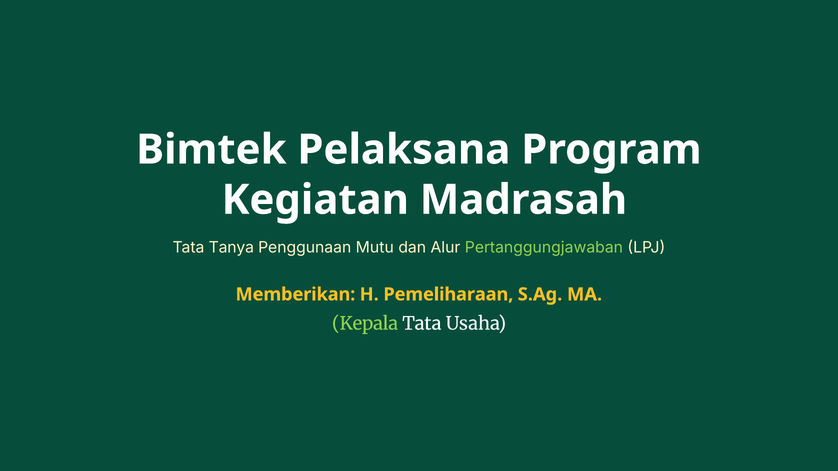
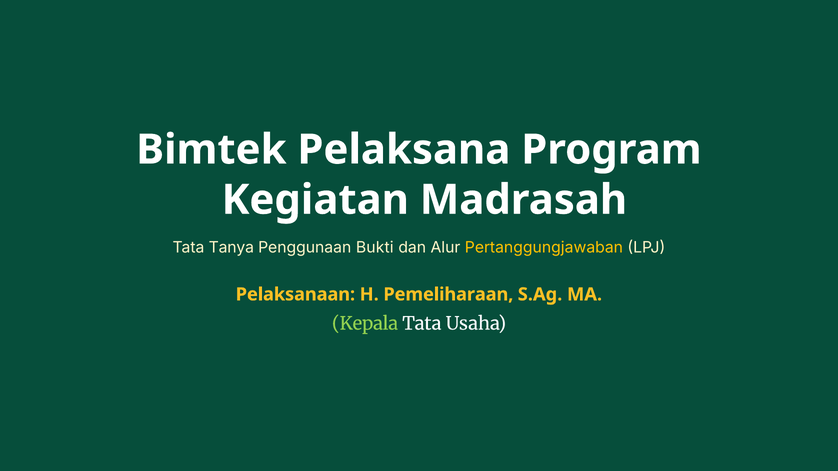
Mutu: Mutu -> Bukti
Pertanggungjawaban colour: light green -> yellow
Memberikan: Memberikan -> Pelaksanaan
